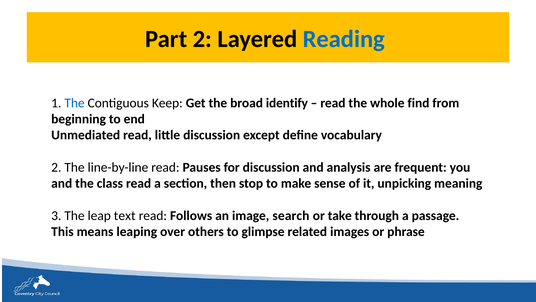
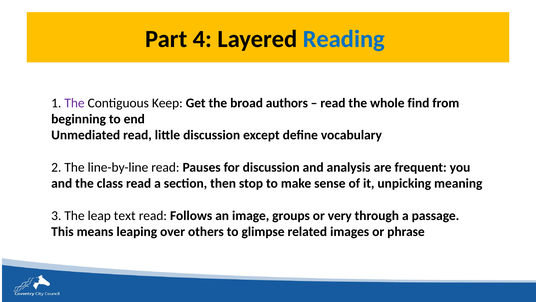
Part 2: 2 -> 4
The at (75, 103) colour: blue -> purple
identify: identify -> authors
search: search -> groups
take: take -> very
